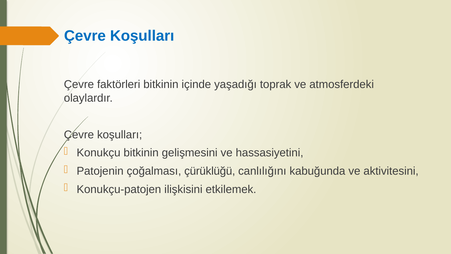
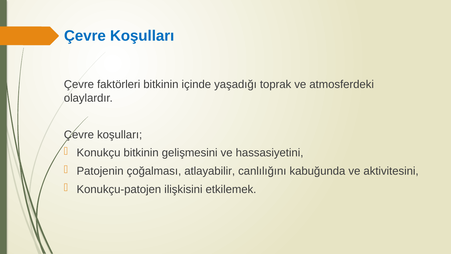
çürüklüğü: çürüklüğü -> atlayabilir
